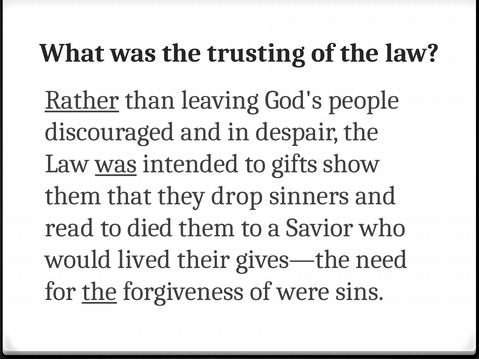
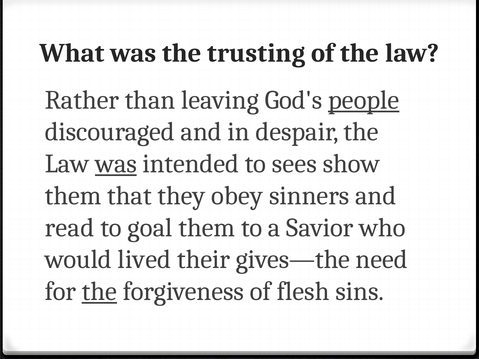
Rather underline: present -> none
people underline: none -> present
gifts: gifts -> sees
drop: drop -> obey
died: died -> goal
were: were -> flesh
